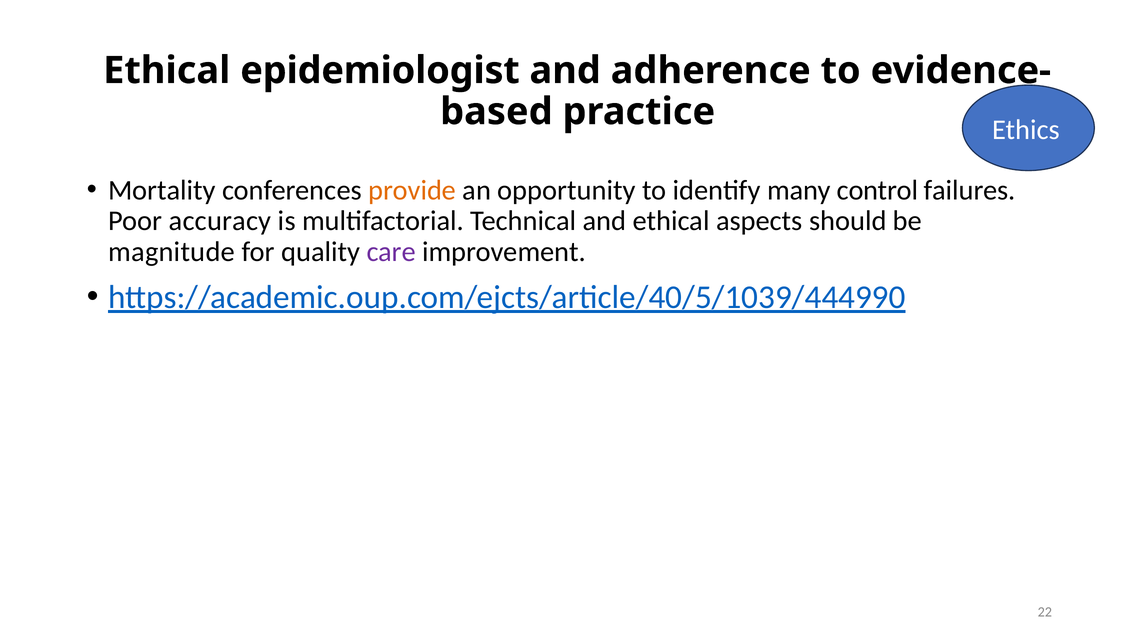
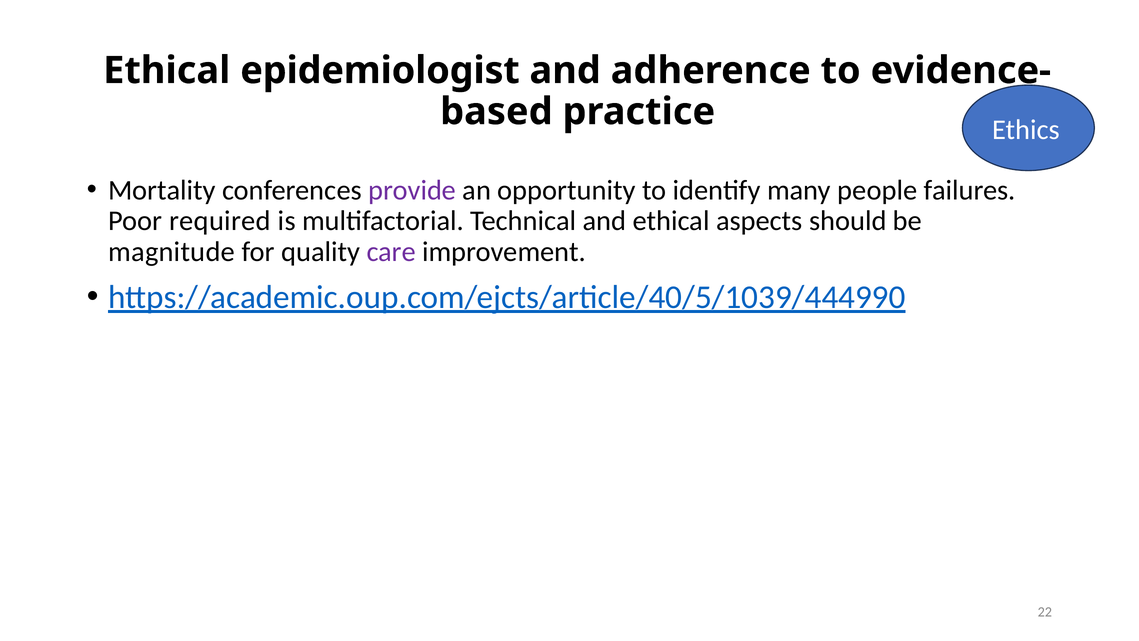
provide colour: orange -> purple
control: control -> people
accuracy: accuracy -> required
